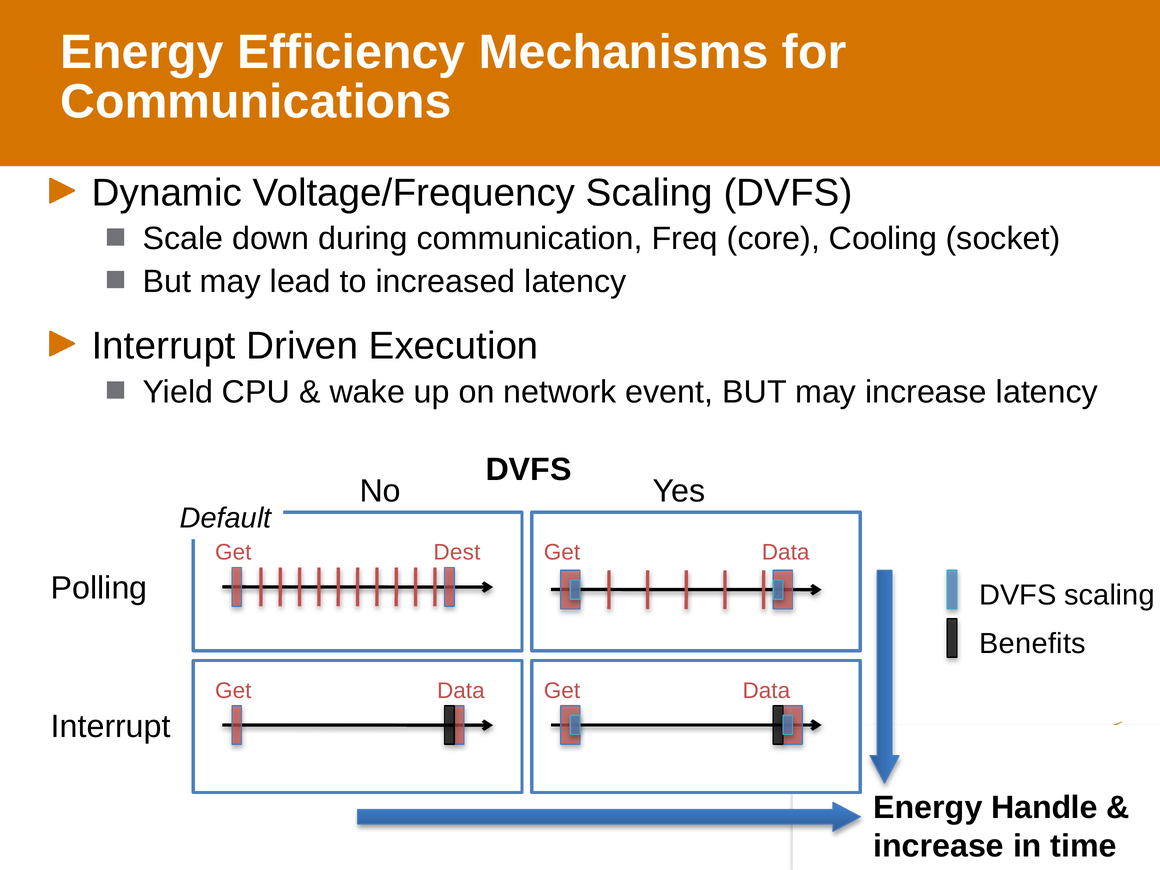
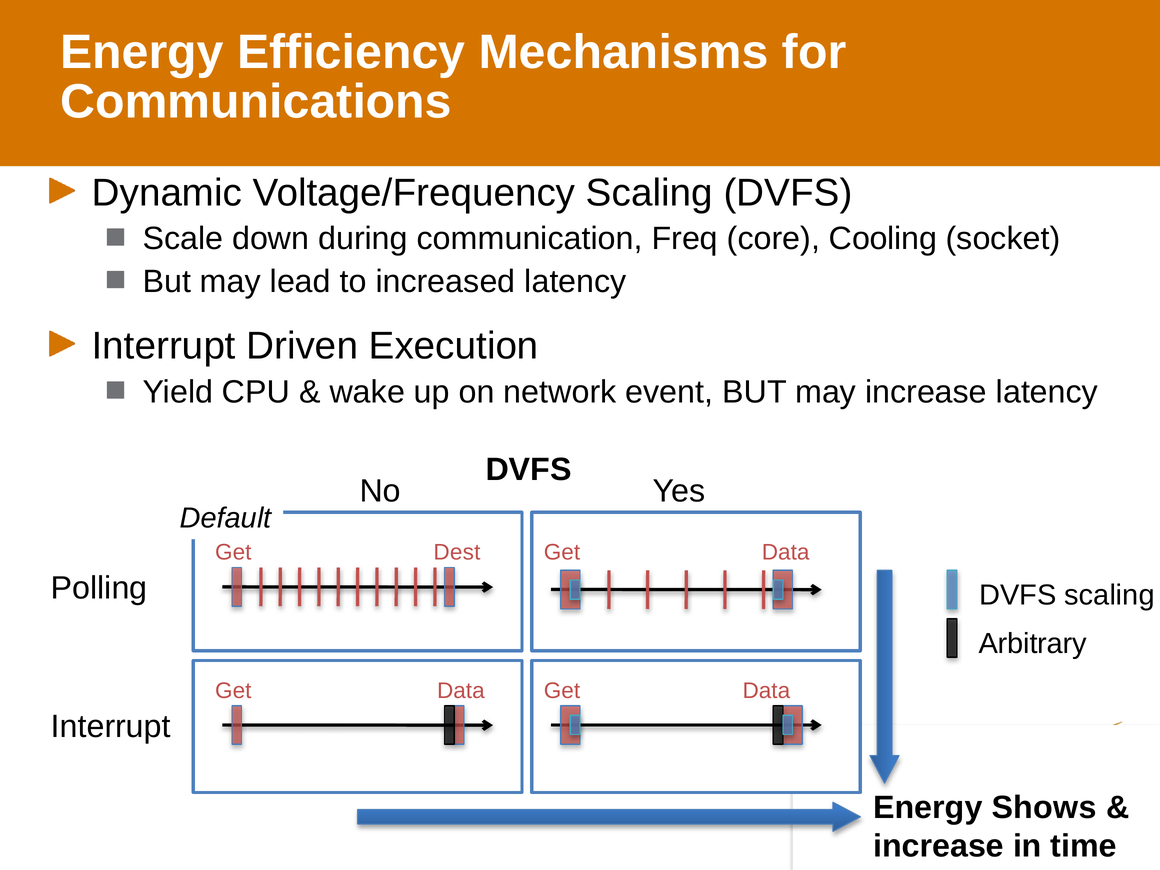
Benefits: Benefits -> Arbitrary
Handle: Handle -> Shows
